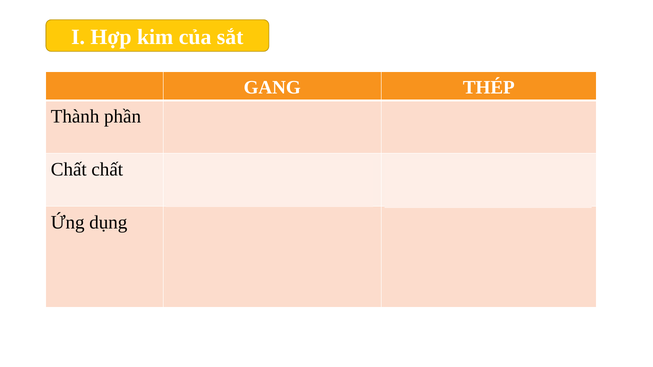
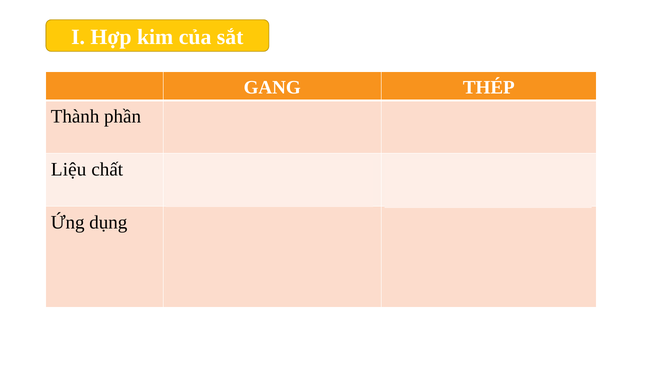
Chất at (69, 170): Chất -> Liệu
